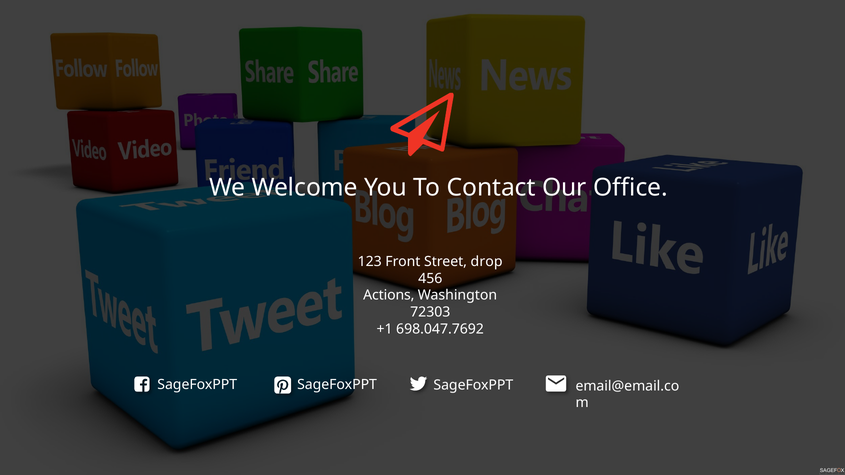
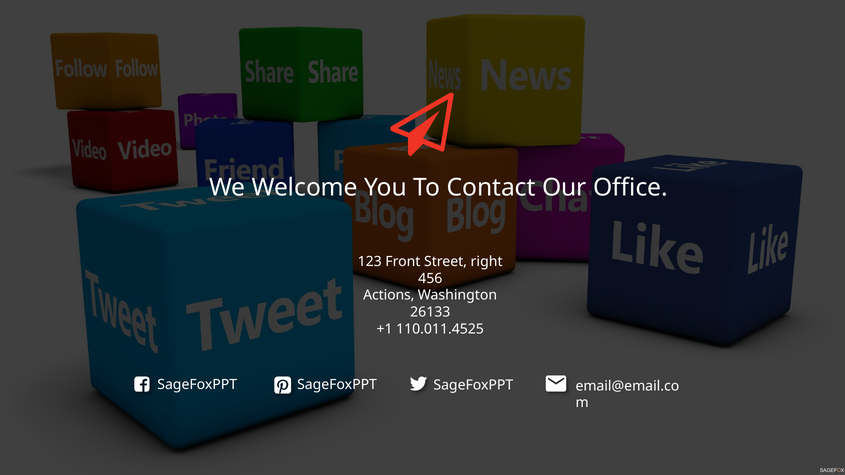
drop: drop -> right
72303: 72303 -> 26133
698.047.7692: 698.047.7692 -> 110.011.4525
